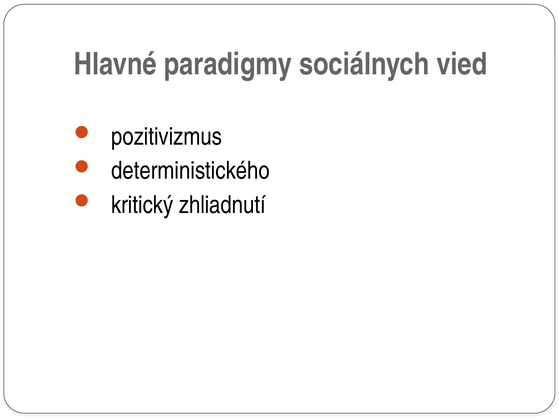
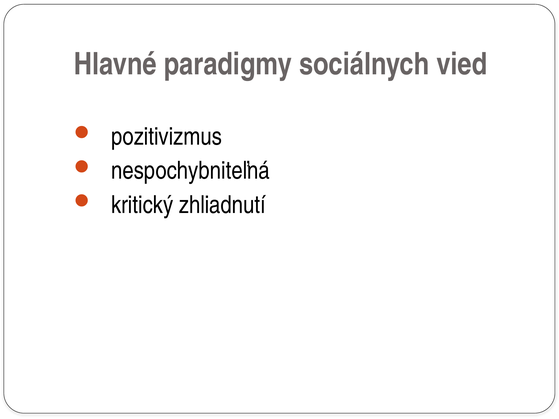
deterministického: deterministického -> nespochybniteľná
